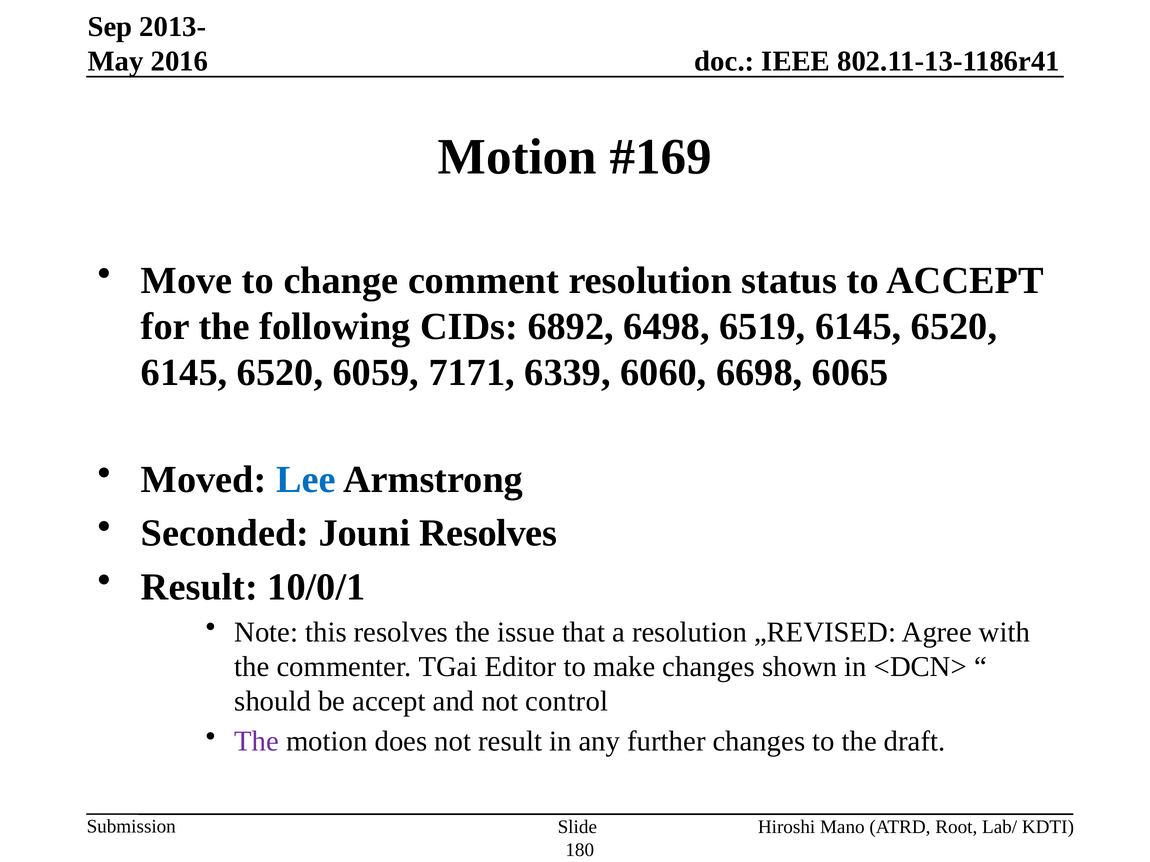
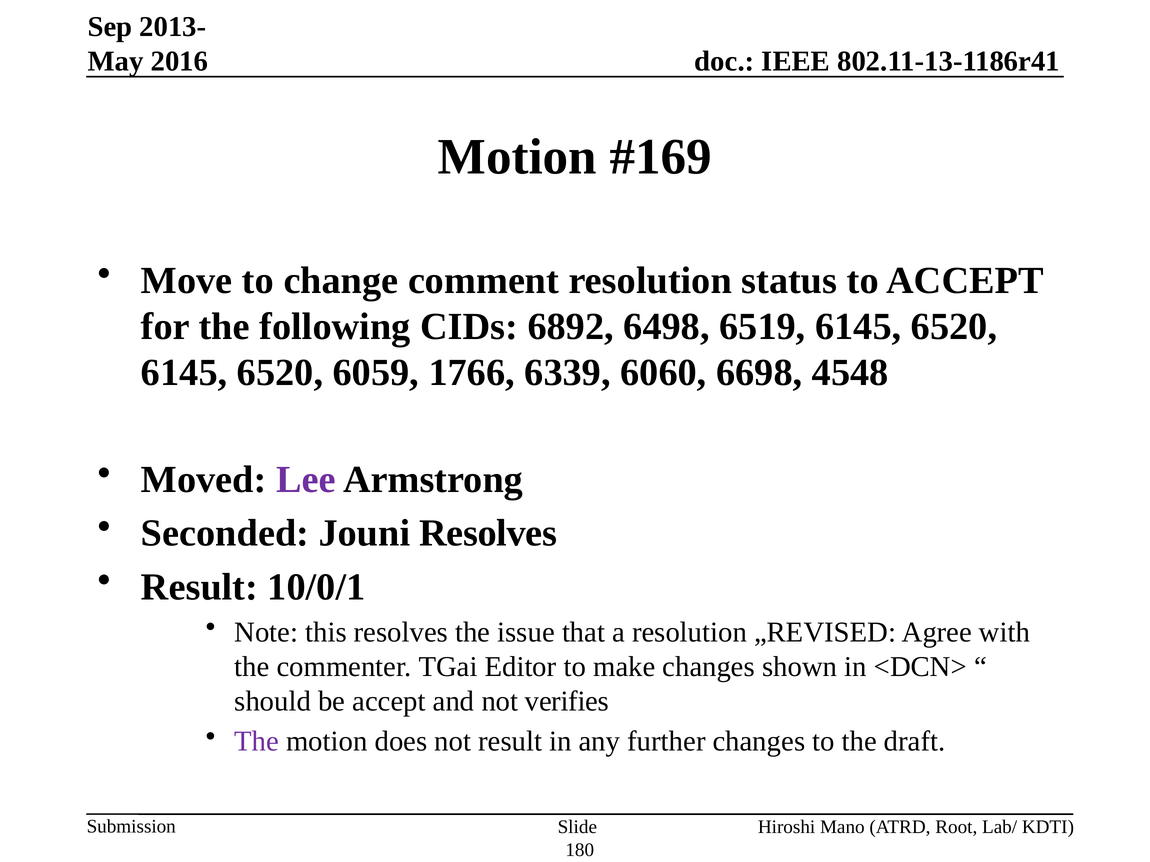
7171: 7171 -> 1766
6065: 6065 -> 4548
Lee colour: blue -> purple
control: control -> verifies
